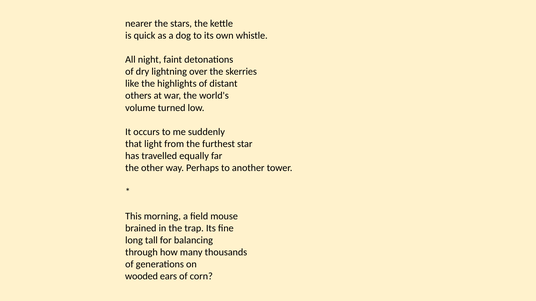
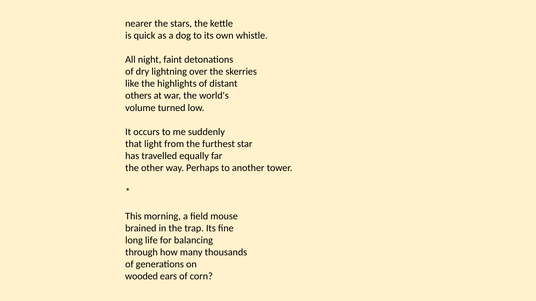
tall: tall -> life
